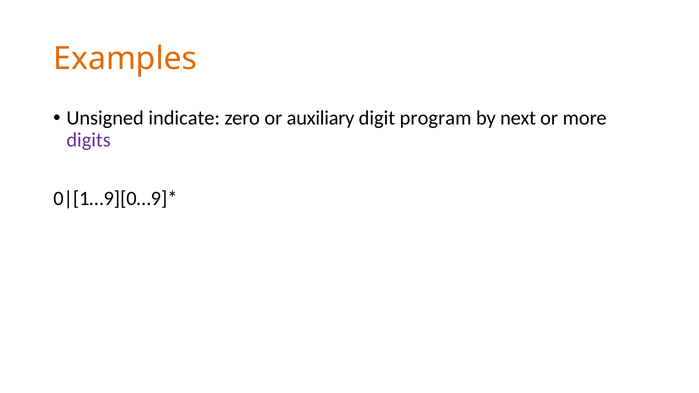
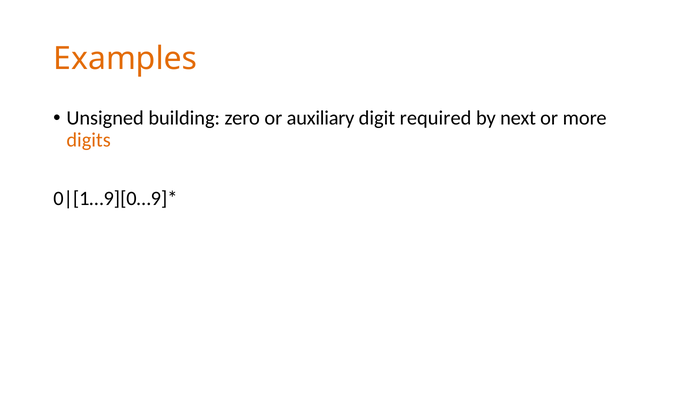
indicate: indicate -> building
program: program -> required
digits colour: purple -> orange
